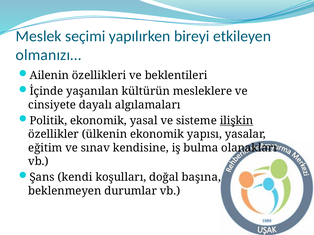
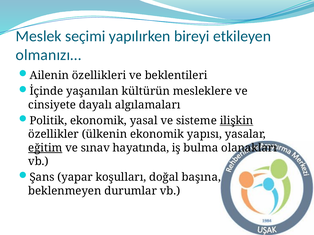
eğitim underline: none -> present
kendisine: kendisine -> hayatında
kendi: kendi -> yapar
